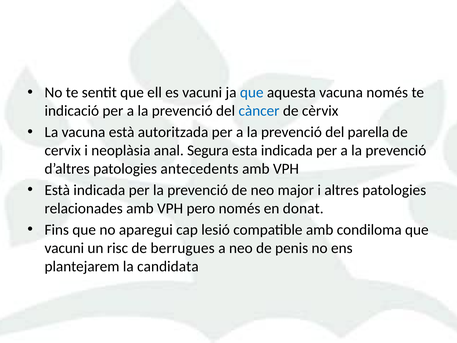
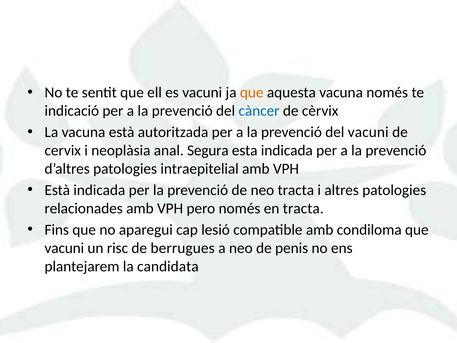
que at (252, 92) colour: blue -> orange
del parella: parella -> vacuni
antecedents: antecedents -> intraepitelial
neo major: major -> tracta
en donat: donat -> tracta
